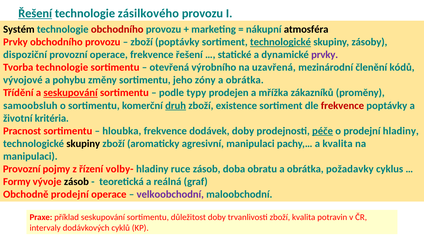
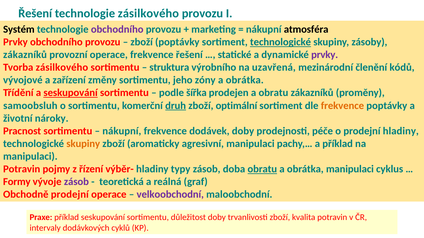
Řešení at (35, 13) underline: present -> none
obchodního at (117, 29) colour: red -> purple
dispoziční at (25, 55): dispoziční -> zákazníků
Tvorba technologie: technologie -> zásilkového
otevřená: otevřená -> struktura
pohybu: pohybu -> zařízení
typy: typy -> šířka
a mřížka: mřížka -> obratu
existence: existence -> optimální
frekvence at (342, 106) colour: red -> orange
kritéria: kritéria -> nároky
hloubka at (122, 131): hloubka -> nákupní
péče underline: present -> none
skupiny at (83, 144) colour: black -> orange
a kvalita: kvalita -> příklad
Provozní at (22, 169): Provozní -> Potravin
volby-: volby- -> výběr-
ruce: ruce -> typy
obratu at (262, 169) underline: none -> present
obrátka požadavky: požadavky -> manipulaci
zásob at (76, 182) colour: black -> purple
